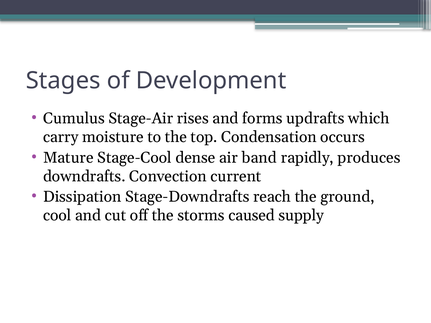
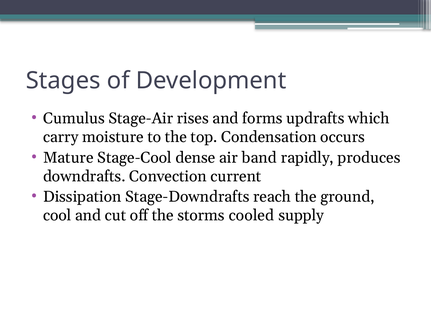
caused: caused -> cooled
